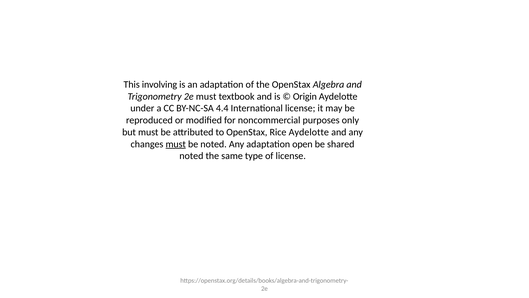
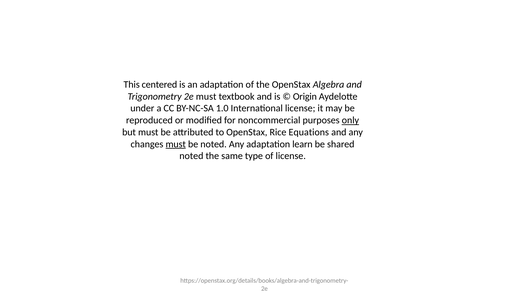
involving: involving -> centered
4.4: 4.4 -> 1.0
only underline: none -> present
Rice Aydelotte: Aydelotte -> Equations
open: open -> learn
